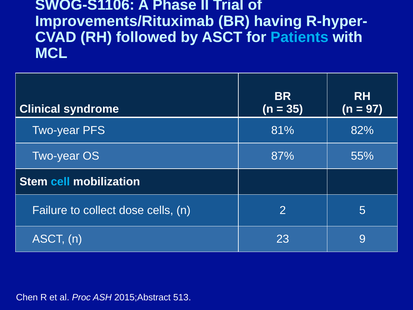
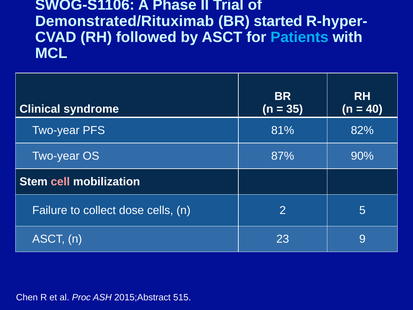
Improvements/Rituximab: Improvements/Rituximab -> Demonstrated/Rituximab
having: having -> started
97: 97 -> 40
55%: 55% -> 90%
cell colour: light blue -> pink
513: 513 -> 515
